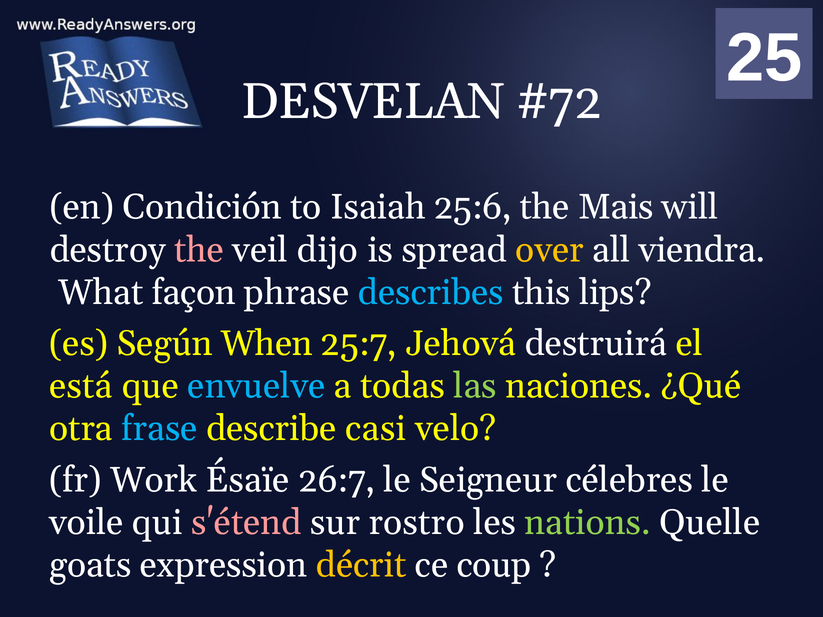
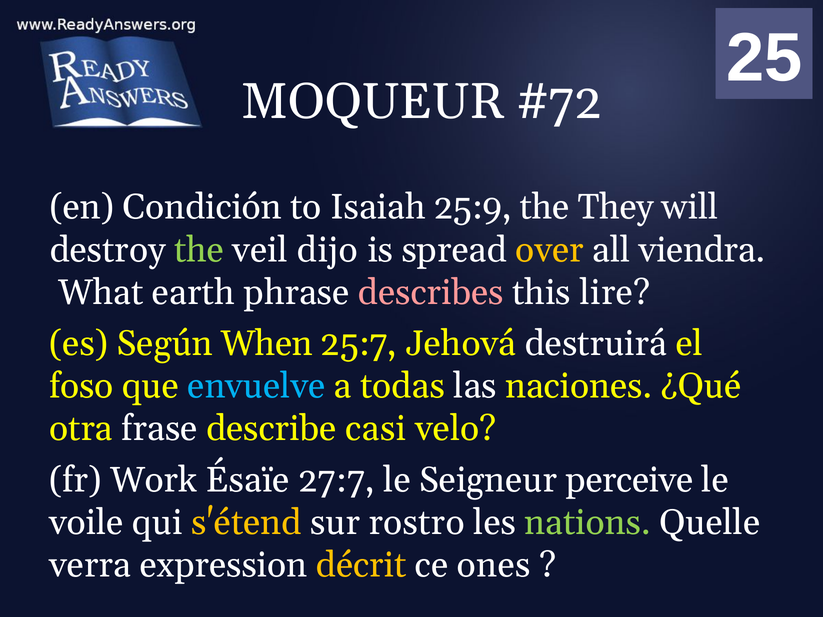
DESVELAN: DESVELAN -> MOQUEUR
25:6: 25:6 -> 25:9
Mais: Mais -> They
the at (199, 250) colour: pink -> light green
façon: façon -> earth
describes colour: light blue -> pink
lips: lips -> lire
está: está -> foso
las colour: light green -> white
frase colour: light blue -> white
26:7: 26:7 -> 27:7
célebres: célebres -> perceive
s'étend colour: pink -> yellow
goats: goats -> verra
coup: coup -> ones
